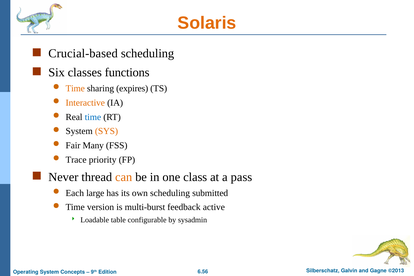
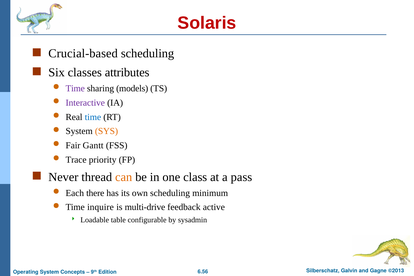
Solaris colour: orange -> red
functions: functions -> attributes
Time at (75, 88) colour: orange -> purple
expires: expires -> models
Interactive colour: orange -> purple
Many: Many -> Gantt
large: large -> there
submitted: submitted -> minimum
version: version -> inquire
multi-burst: multi-burst -> multi-drive
